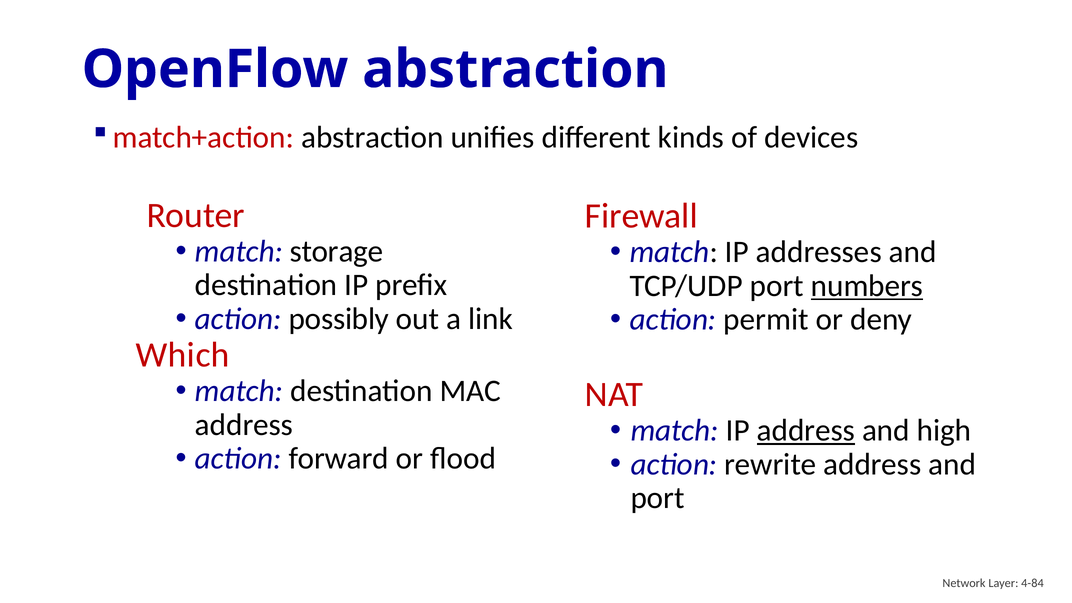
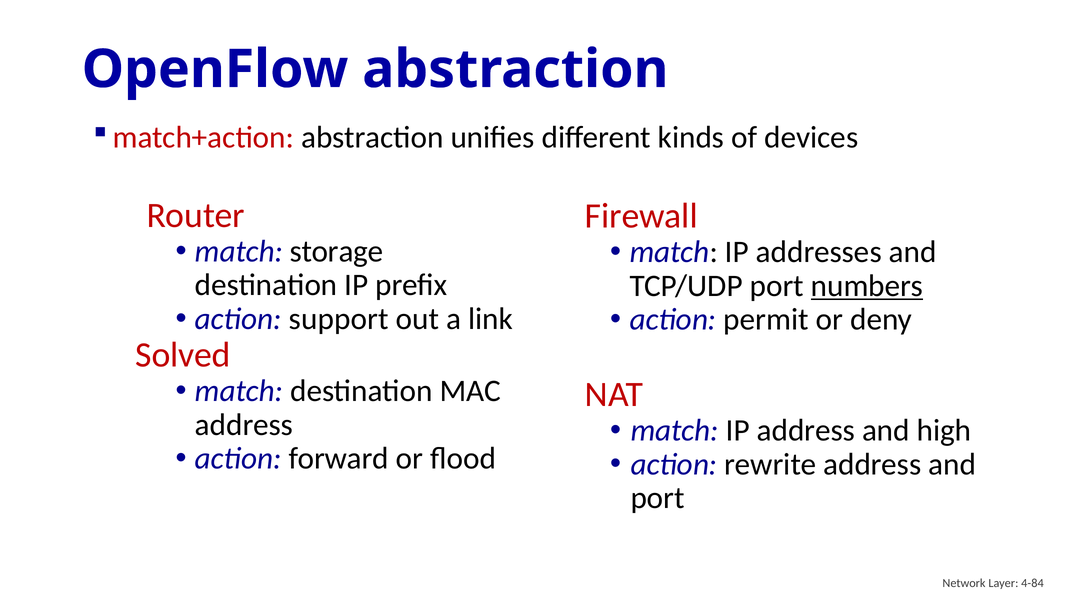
possibly: possibly -> support
Which: Which -> Solved
address at (806, 431) underline: present -> none
